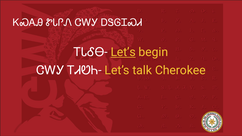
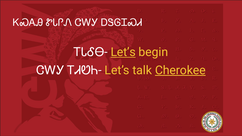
Cherokee underline: none -> present
